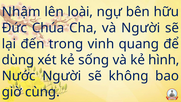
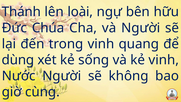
Nhậm: Nhậm -> Thánh
kẻ hình: hình -> vinh
